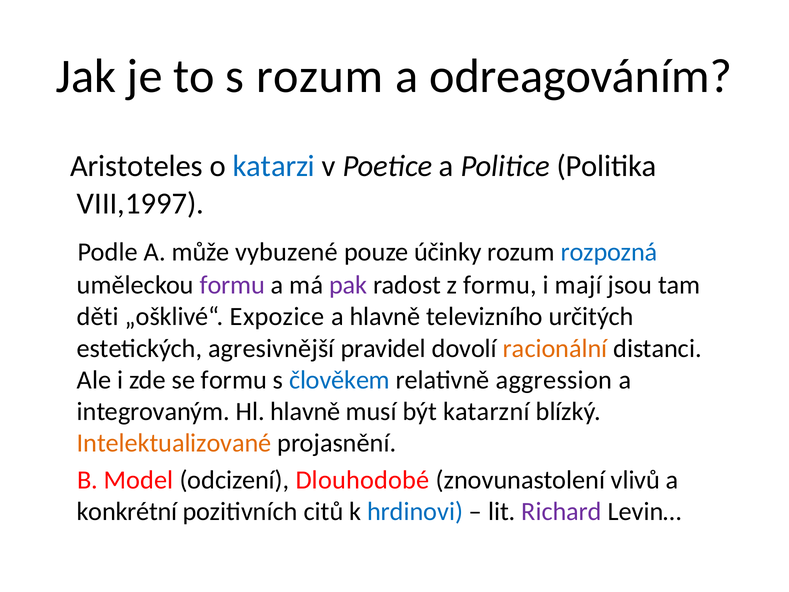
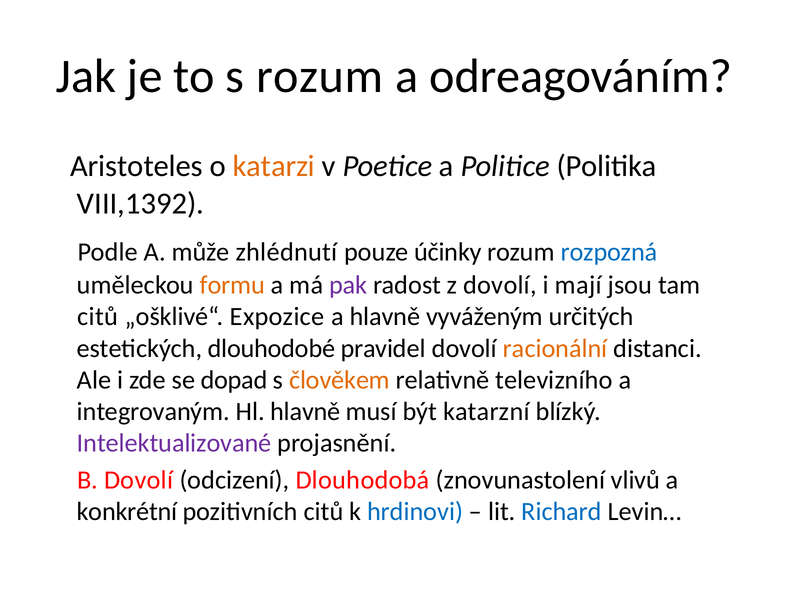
katarzi colour: blue -> orange
VIII,1997: VIII,1997 -> VIII,1392
vybuzené: vybuzené -> zhlédnutí
formu at (232, 285) colour: purple -> orange
z formu: formu -> dovolí
děti at (98, 317): děti -> citů
televizního: televizního -> vyváženým
agresivnější: agresivnější -> dlouhodobé
se formu: formu -> dopad
člověkem colour: blue -> orange
aggression: aggression -> televizního
Intelektualizované colour: orange -> purple
B Model: Model -> Dovolí
Dlouhodobé: Dlouhodobé -> Dlouhodobá
Richard colour: purple -> blue
